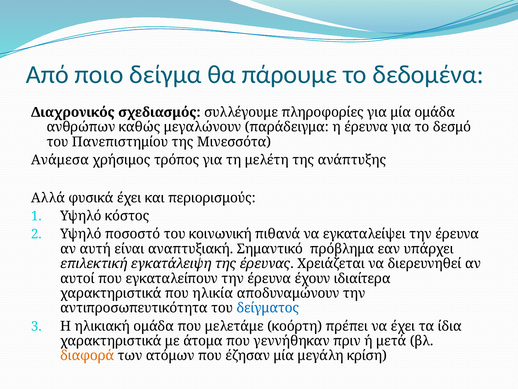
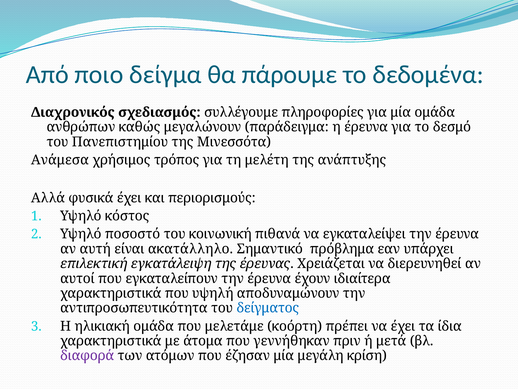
αναπτυξιακή: αναπτυξιακή -> ακατάλληλο
ηλικία: ηλικία -> υψηλή
διαφορά colour: orange -> purple
